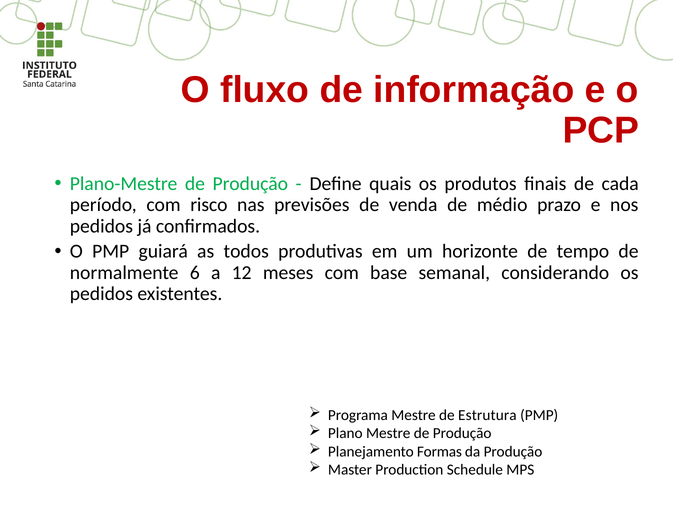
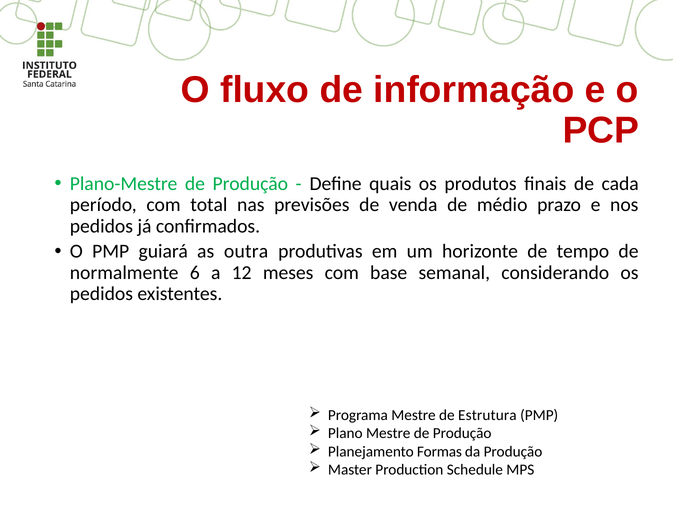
risco: risco -> total
todos: todos -> outra
